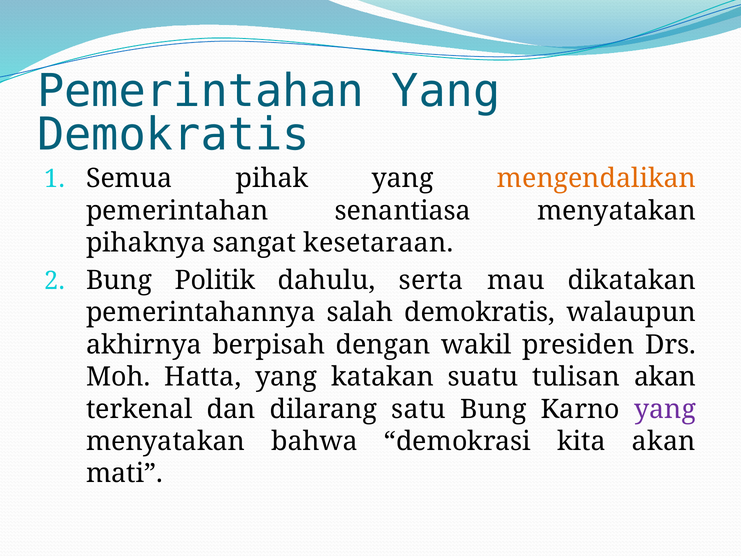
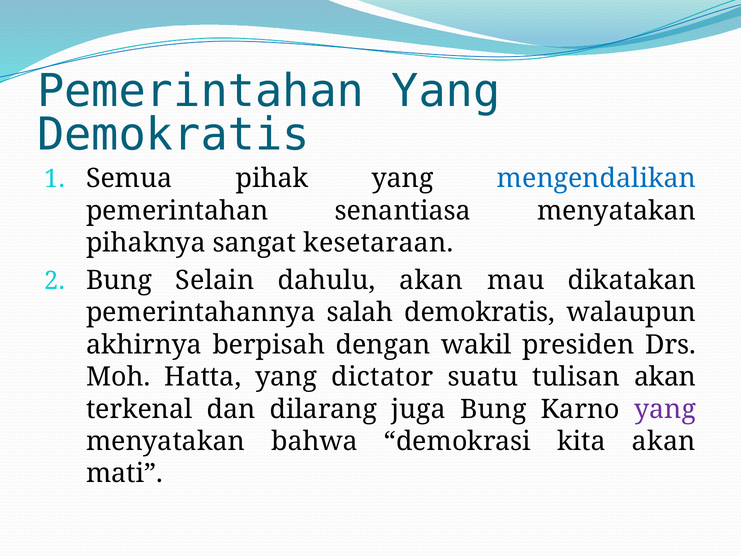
mengendalikan colour: orange -> blue
Politik: Politik -> Selain
dahulu serta: serta -> akan
katakan: katakan -> dictator
satu: satu -> juga
